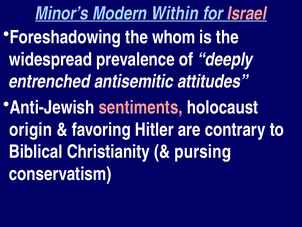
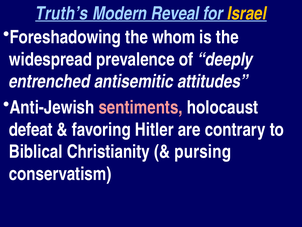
Minor’s: Minor’s -> Truth’s
Within: Within -> Reveal
Israel colour: pink -> yellow
origin: origin -> defeat
